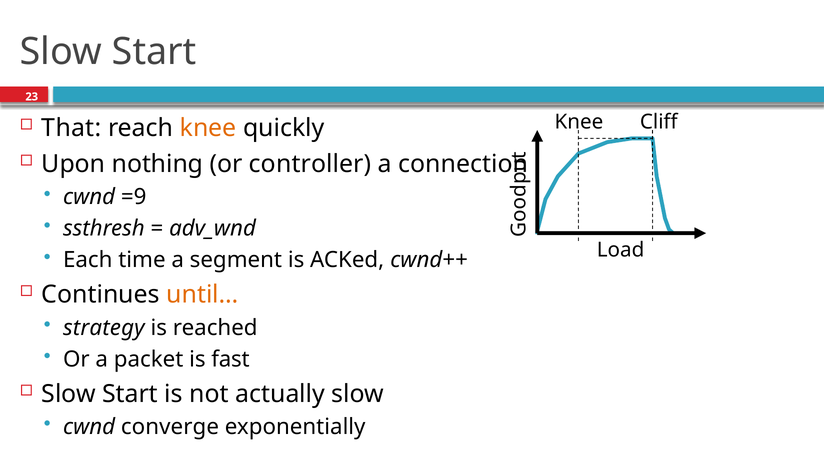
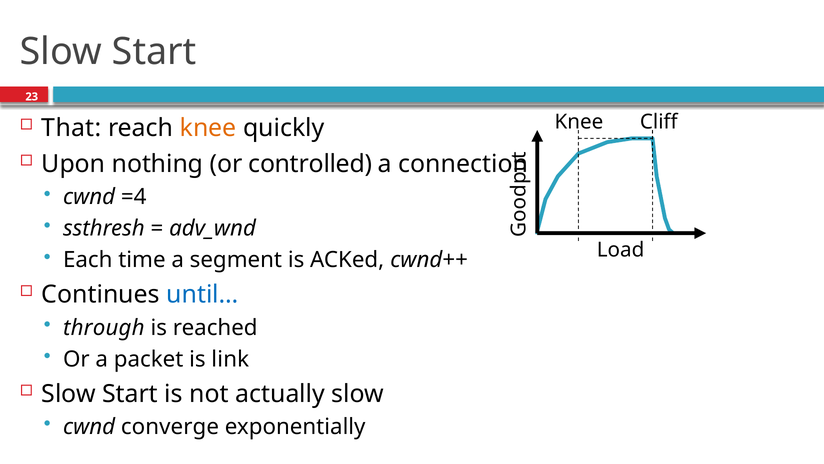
controller: controller -> controlled
=9: =9 -> =4
until… colour: orange -> blue
strategy: strategy -> through
fast: fast -> link
